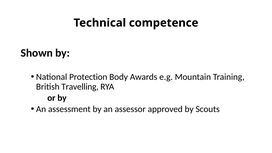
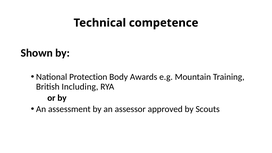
Travelling: Travelling -> Including
